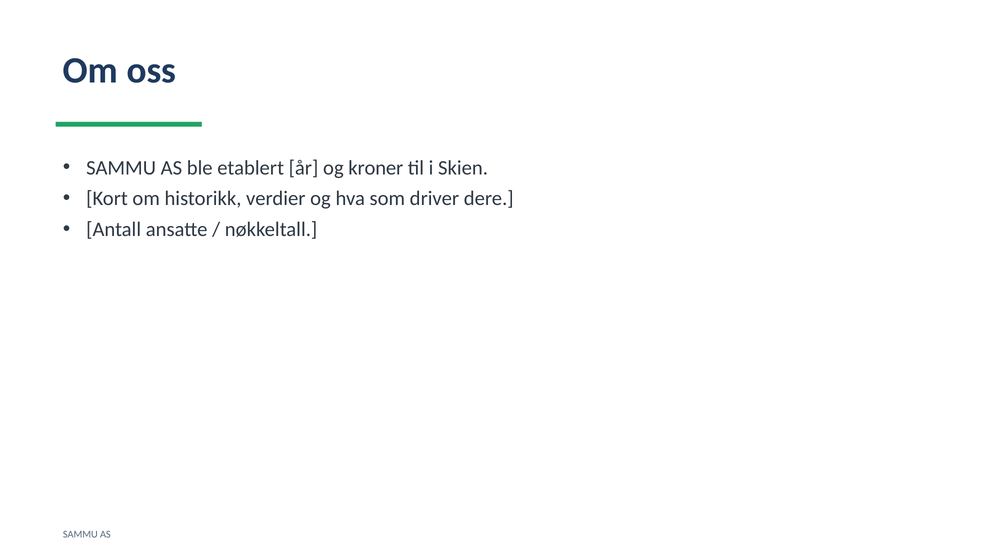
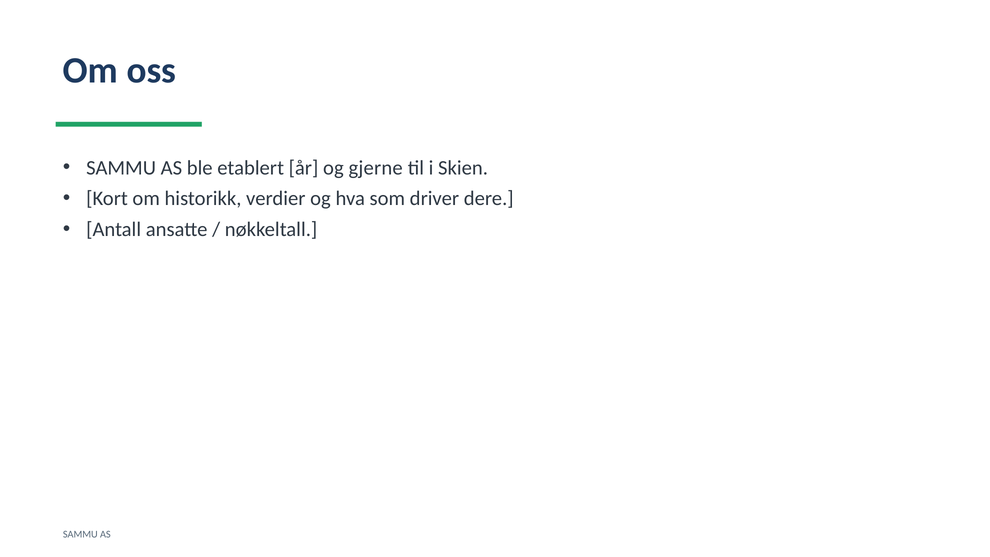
kroner: kroner -> gjerne
